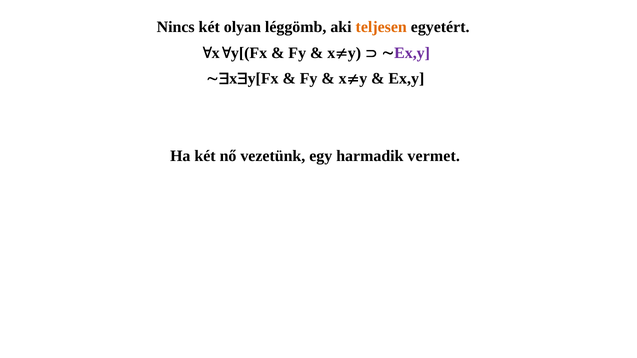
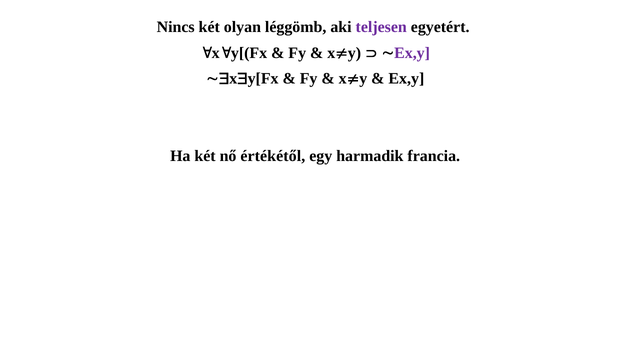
teljesen colour: orange -> purple
vezetünk: vezetünk -> értékétől
vermet: vermet -> francia
